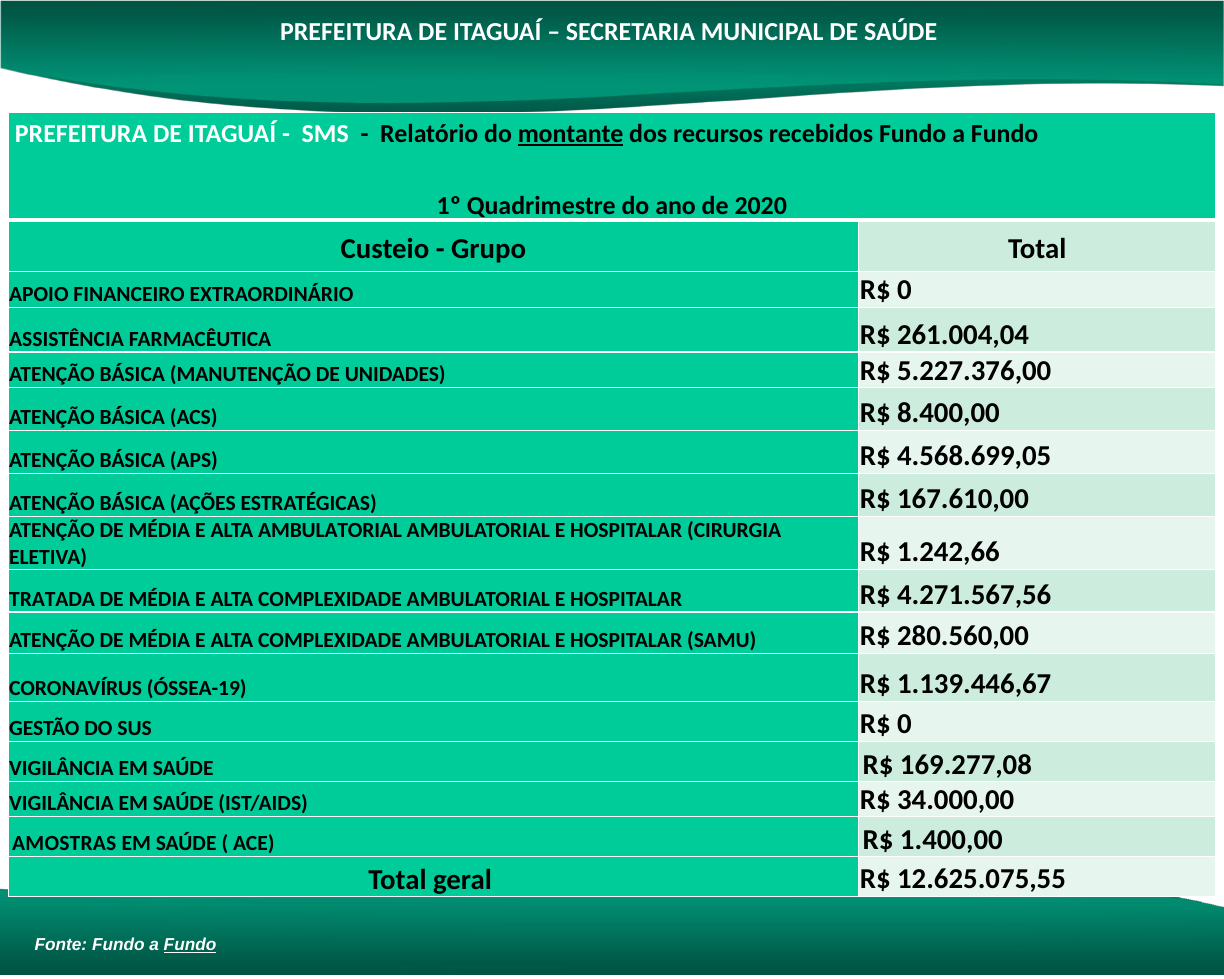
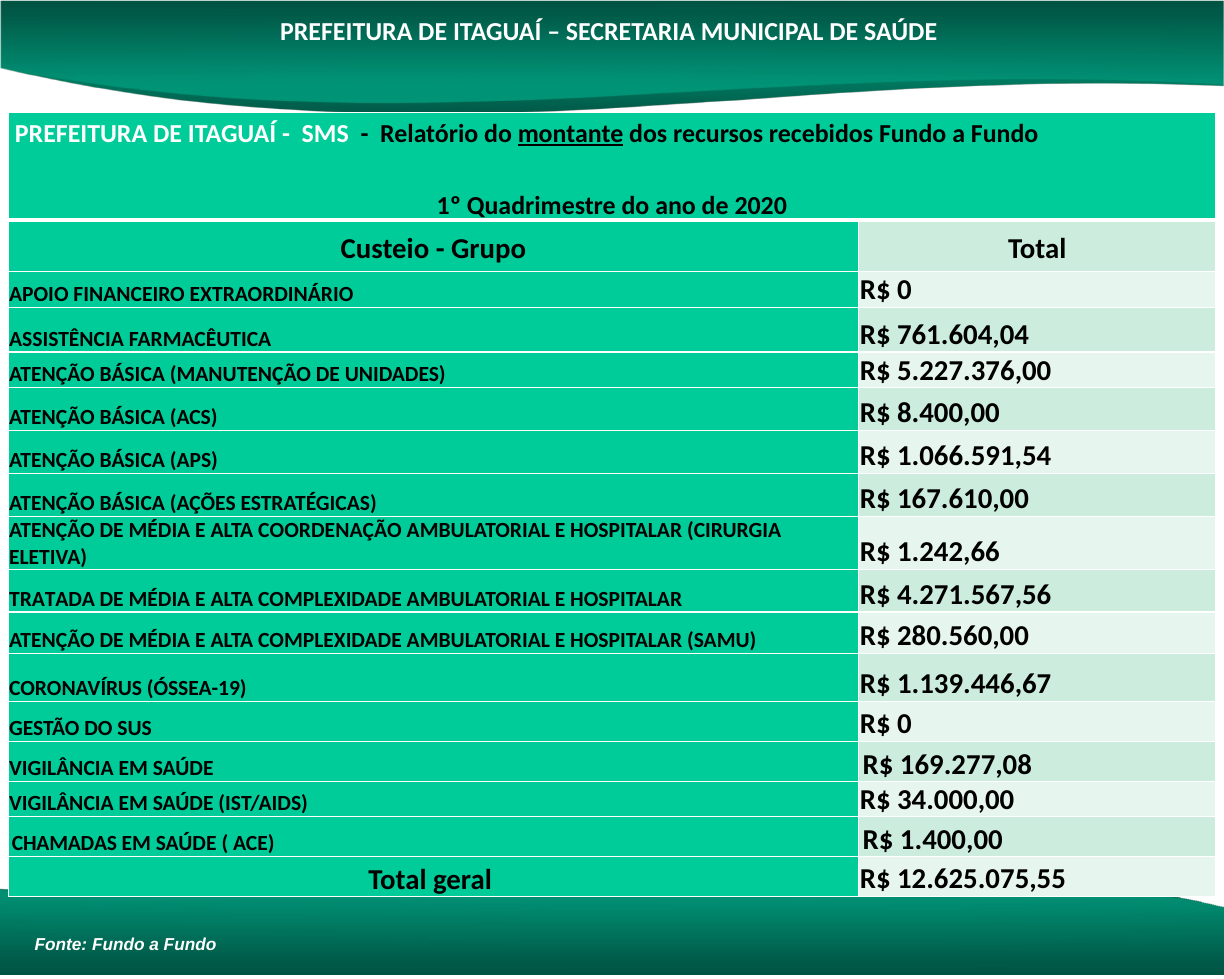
261.004,04: 261.004,04 -> 761.604,04
4.568.699,05: 4.568.699,05 -> 1.066.591,54
ALTA AMBULATORIAL: AMBULATORIAL -> COORDENAÇÃO
AMOSTRAS: AMOSTRAS -> CHAMADAS
Fundo at (190, 945) underline: present -> none
